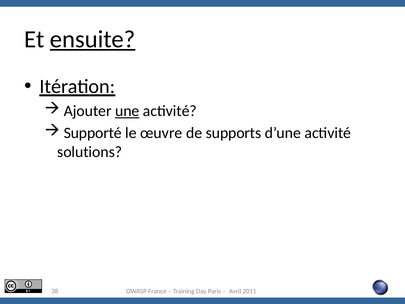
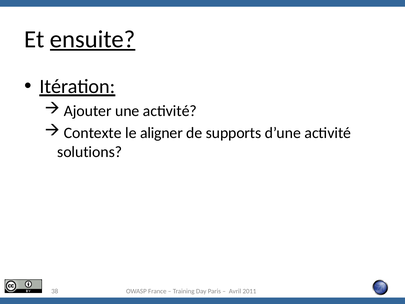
une underline: present -> none
Supporté: Supporté -> Contexte
œuvre: œuvre -> aligner
